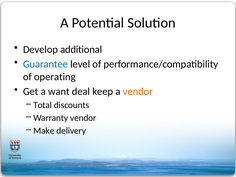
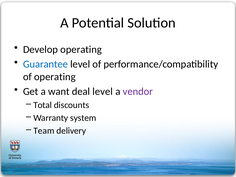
Develop additional: additional -> operating
deal keep: keep -> level
vendor at (138, 91) colour: orange -> purple
Warranty vendor: vendor -> system
Make: Make -> Team
